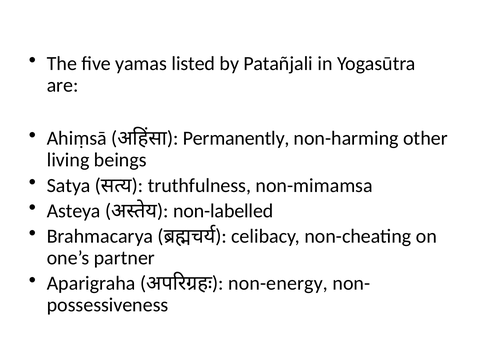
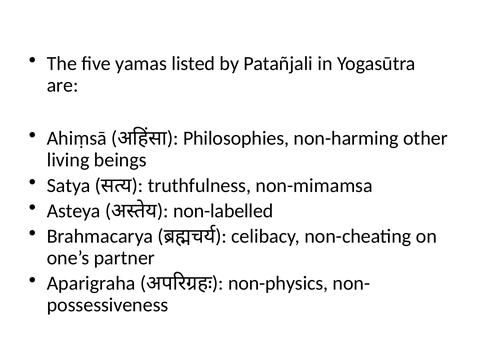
Permanently: Permanently -> Philosophies
non-energy: non-energy -> non-physics
